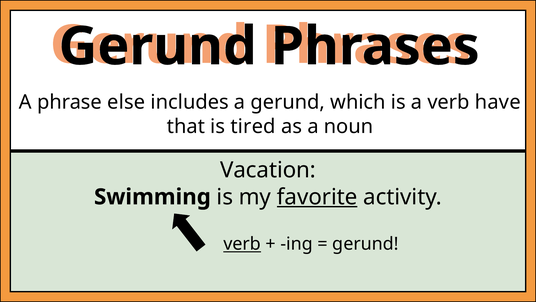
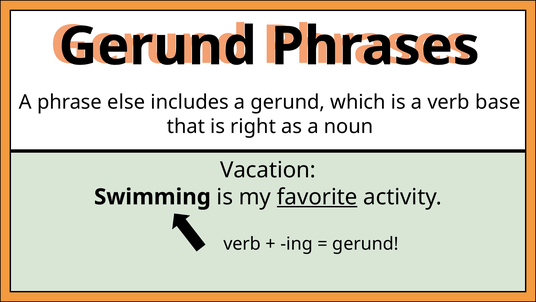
have: have -> base
tired: tired -> right
verb at (242, 244) underline: present -> none
